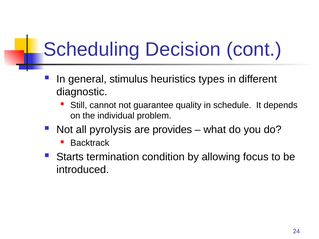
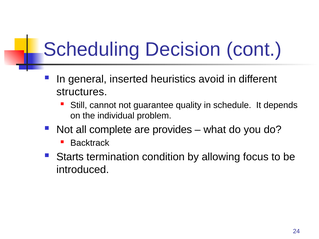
stimulus: stimulus -> inserted
types: types -> avoid
diagnostic: diagnostic -> structures
pyrolysis: pyrolysis -> complete
